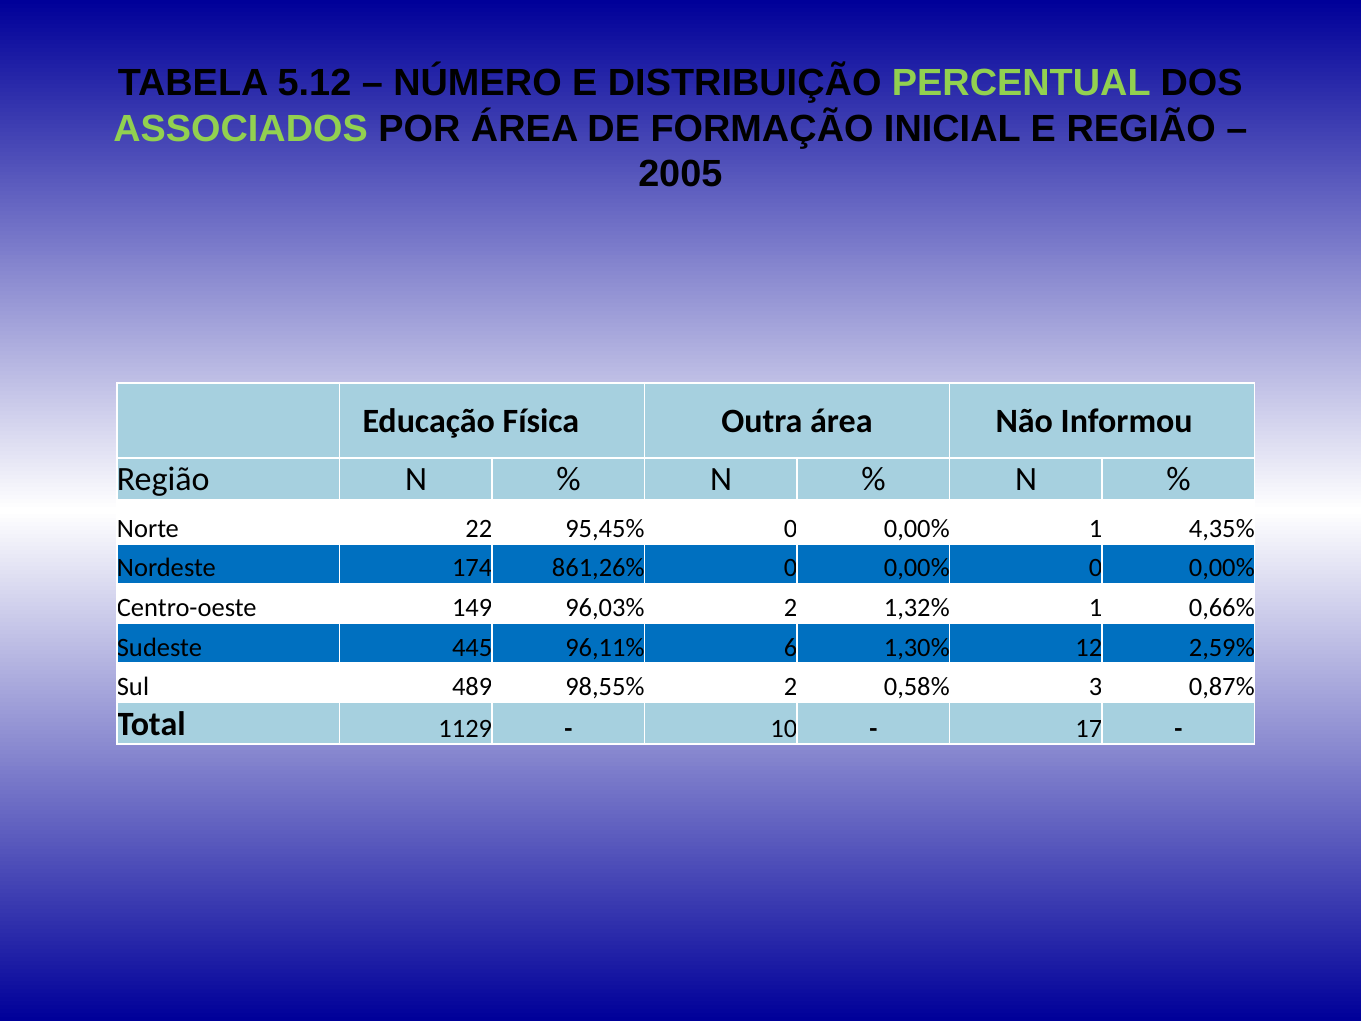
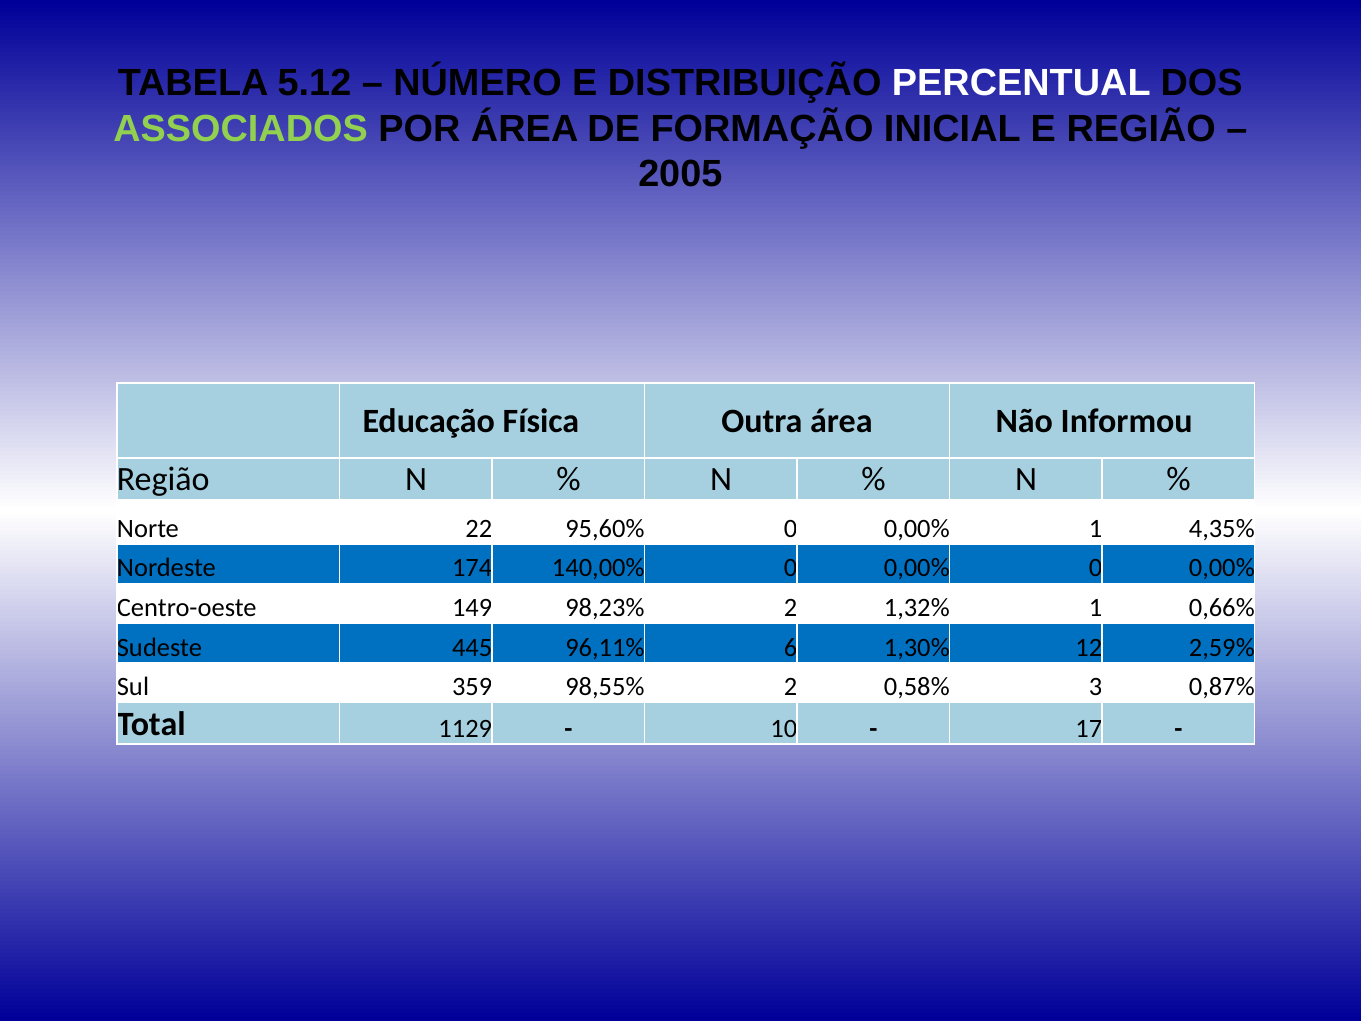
PERCENTUAL colour: light green -> white
95,45%: 95,45% -> 95,60%
861,26%: 861,26% -> 140,00%
96,03%: 96,03% -> 98,23%
489: 489 -> 359
